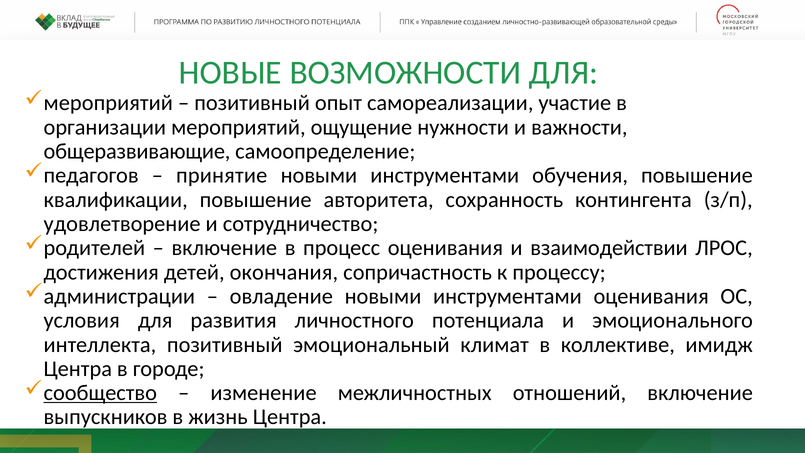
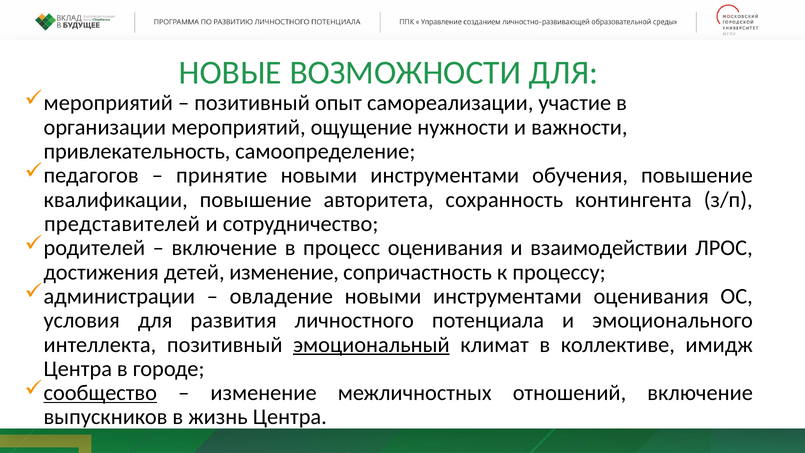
общеразвивающие: общеразвивающие -> привлекательность
удовлетворение: удовлетворение -> представителей
детей окончания: окончания -> изменение
эмоциональный underline: none -> present
